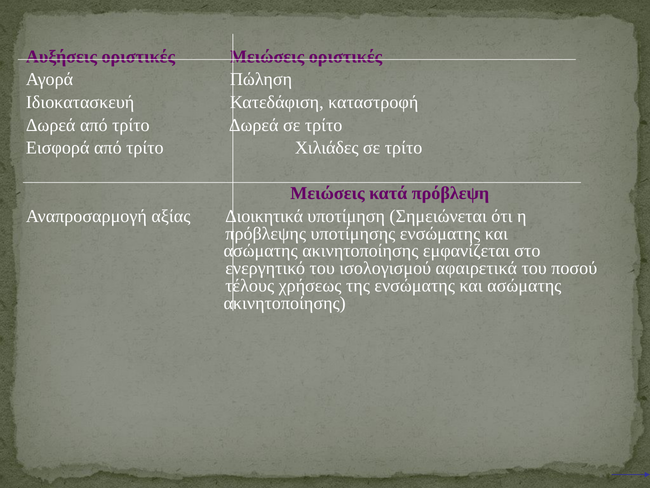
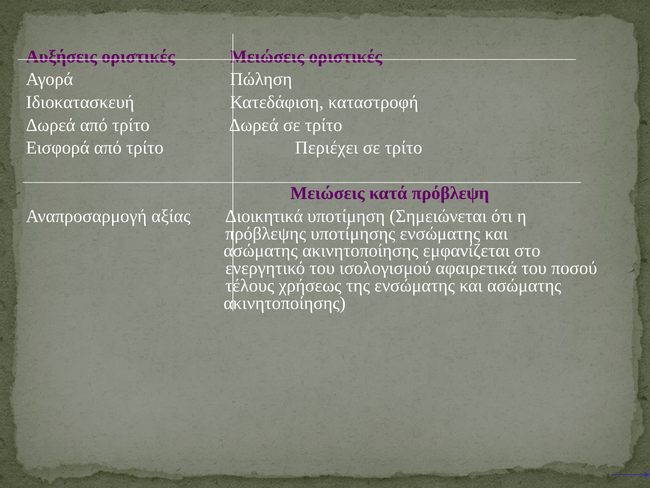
Χιλιάδες: Χιλιάδες -> Περιέχει
